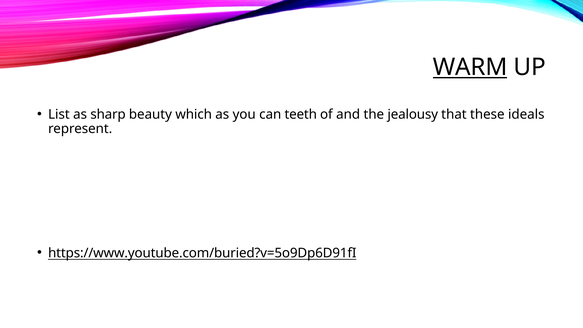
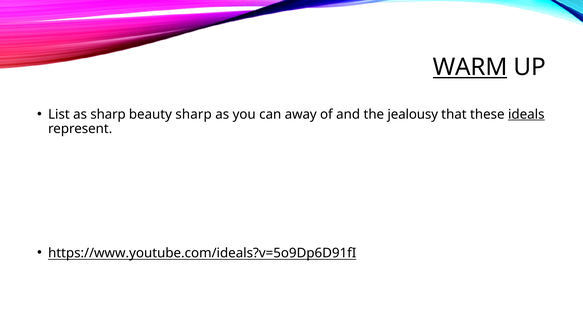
beauty which: which -> sharp
teeth: teeth -> away
ideals underline: none -> present
https://www.youtube.com/buried?v=5o9Dp6D91fI: https://www.youtube.com/buried?v=5o9Dp6D91fI -> https://www.youtube.com/ideals?v=5o9Dp6D91fI
